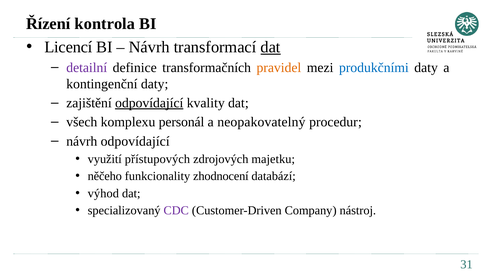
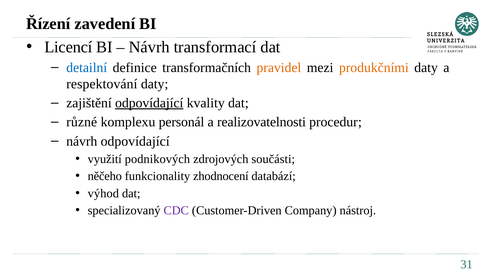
kontrola: kontrola -> zavedení
dat at (271, 47) underline: present -> none
detailní colour: purple -> blue
produkčními colour: blue -> orange
kontingenční: kontingenční -> respektování
všech: všech -> různé
neopakovatelný: neopakovatelný -> realizovatelnosti
přístupových: přístupových -> podnikových
majetku: majetku -> součásti
